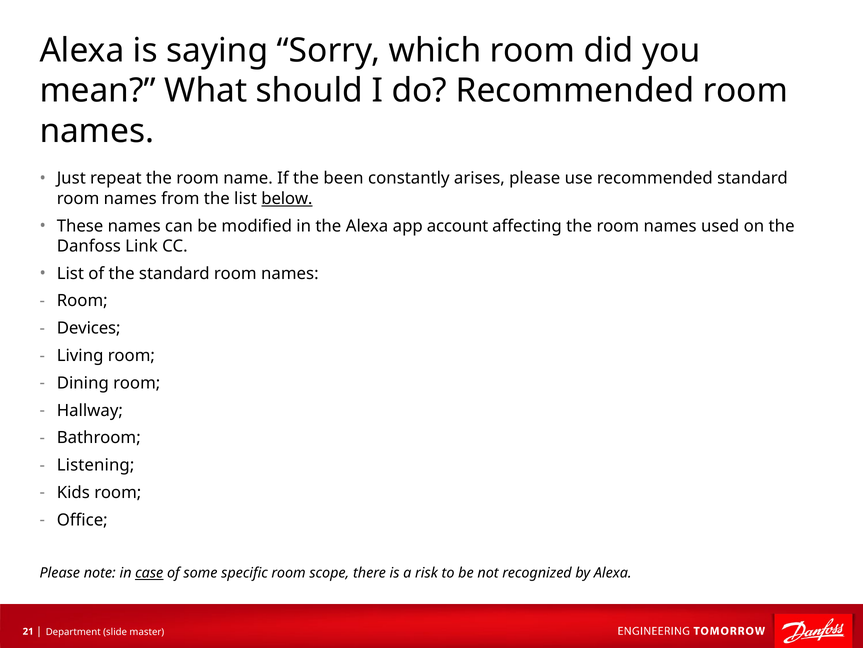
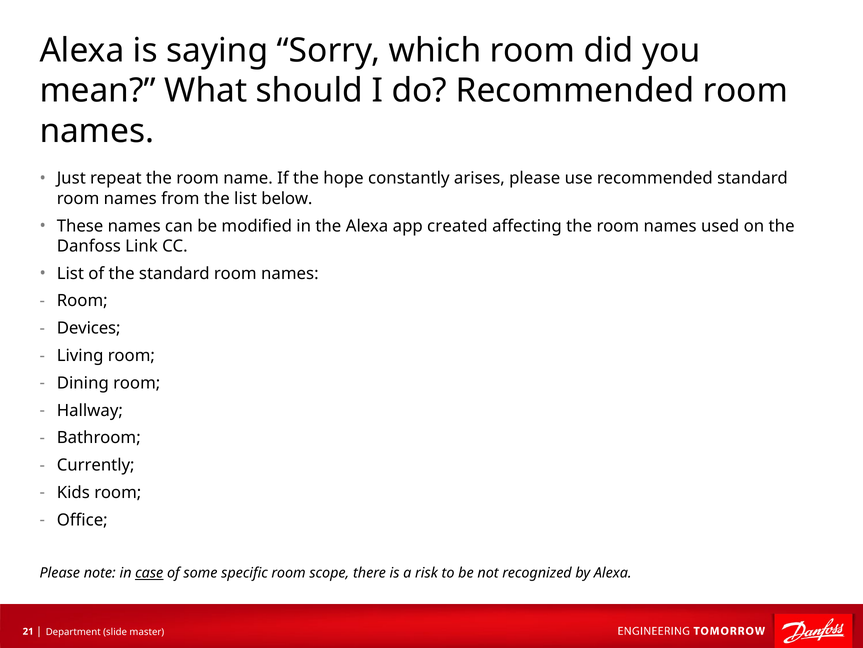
been: been -> hope
below underline: present -> none
account: account -> created
Listening: Listening -> Currently
